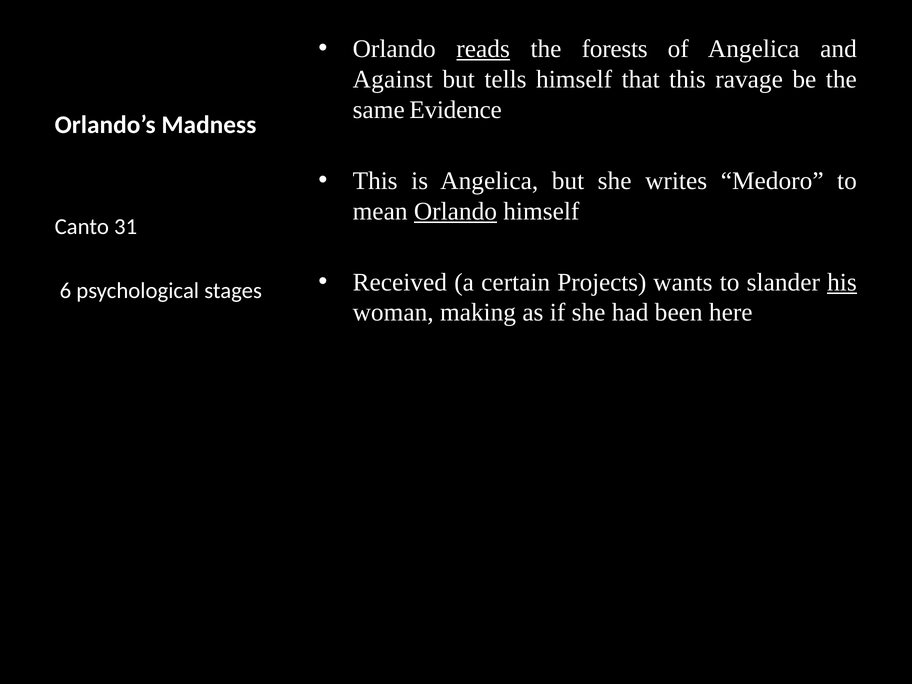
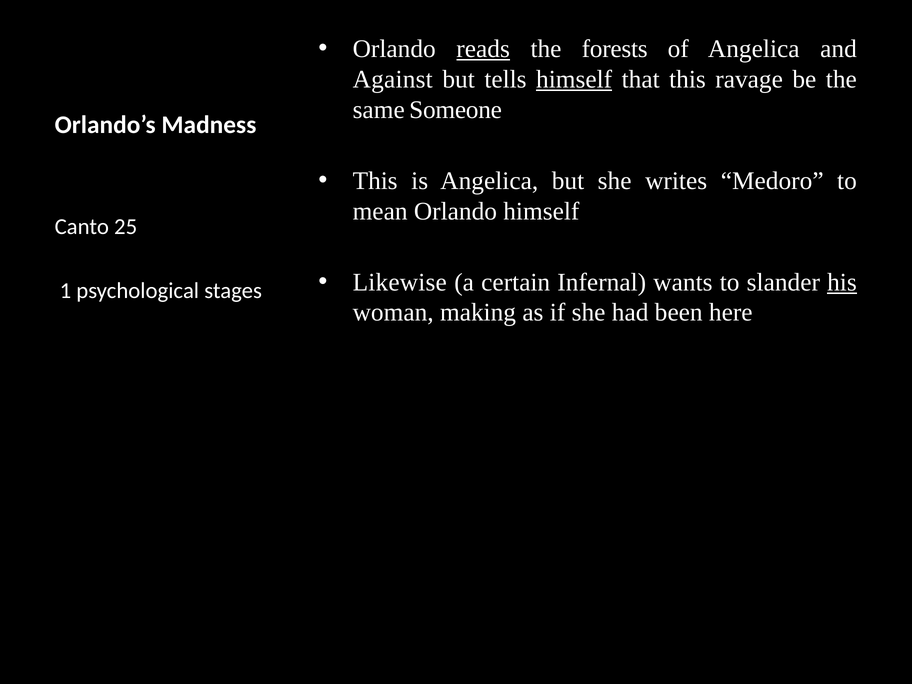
himself at (574, 79) underline: none -> present
Evidence: Evidence -> Someone
Orlando at (455, 211) underline: present -> none
31: 31 -> 25
Received: Received -> Likewise
Projects: Projects -> Infernal
6: 6 -> 1
